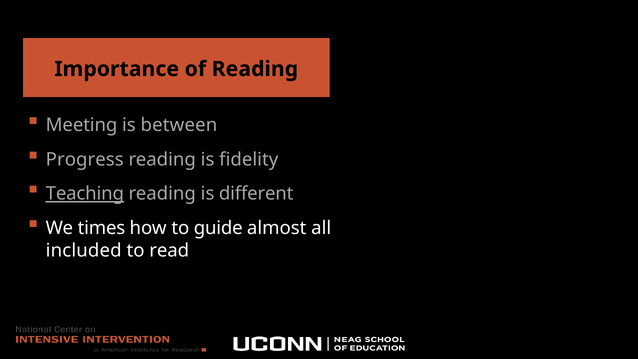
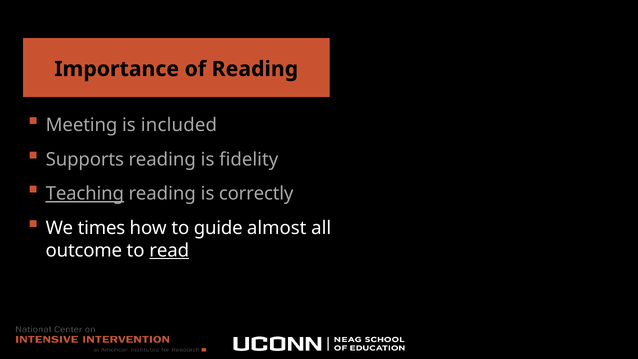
between: between -> included
Progress: Progress -> Supports
different: different -> correctly
included: included -> outcome
read underline: none -> present
